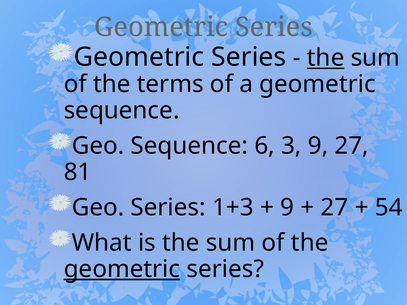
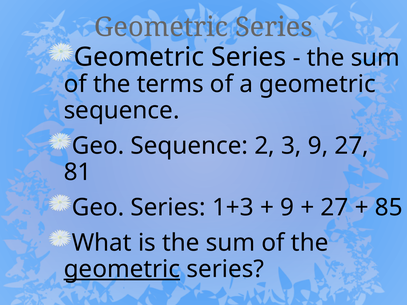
the at (326, 58) underline: present -> none
6: 6 -> 2
54: 54 -> 85
